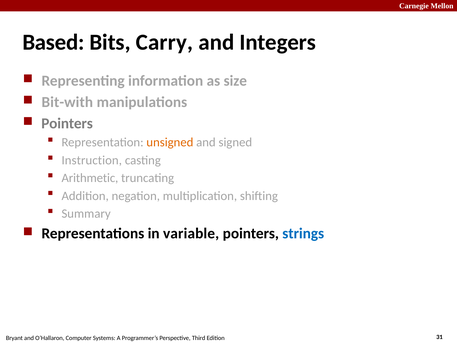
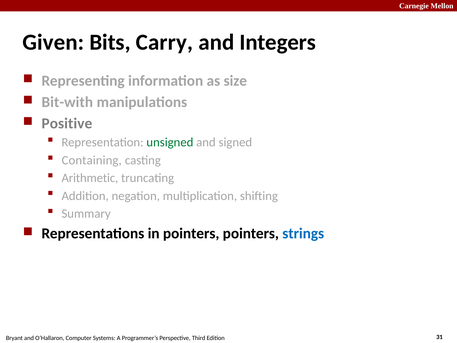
Based: Based -> Given
Pointers at (67, 123): Pointers -> Positive
unsigned colour: orange -> green
Instruction: Instruction -> Containing
in variable: variable -> pointers
